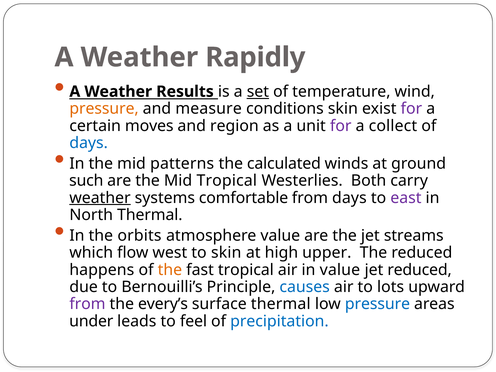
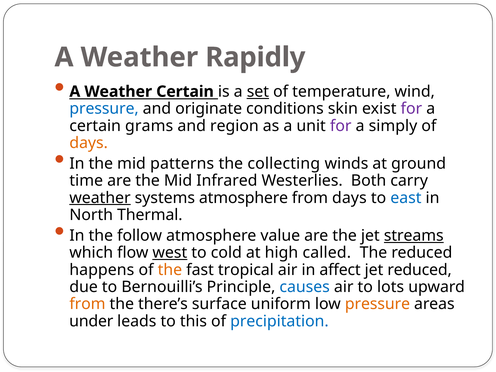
Weather Results: Results -> Certain
pressure at (104, 109) colour: orange -> blue
measure: measure -> originate
moves: moves -> grams
collect: collect -> simply
days at (89, 143) colour: blue -> orange
calculated: calculated -> collecting
such: such -> time
Mid Tropical: Tropical -> Infrared
systems comfortable: comfortable -> atmosphere
east colour: purple -> blue
orbits: orbits -> follow
streams underline: none -> present
west underline: none -> present
to skin: skin -> cold
upper: upper -> called
in value: value -> affect
from at (87, 304) colour: purple -> orange
every’s: every’s -> there’s
surface thermal: thermal -> uniform
pressure at (377, 304) colour: blue -> orange
feel: feel -> this
